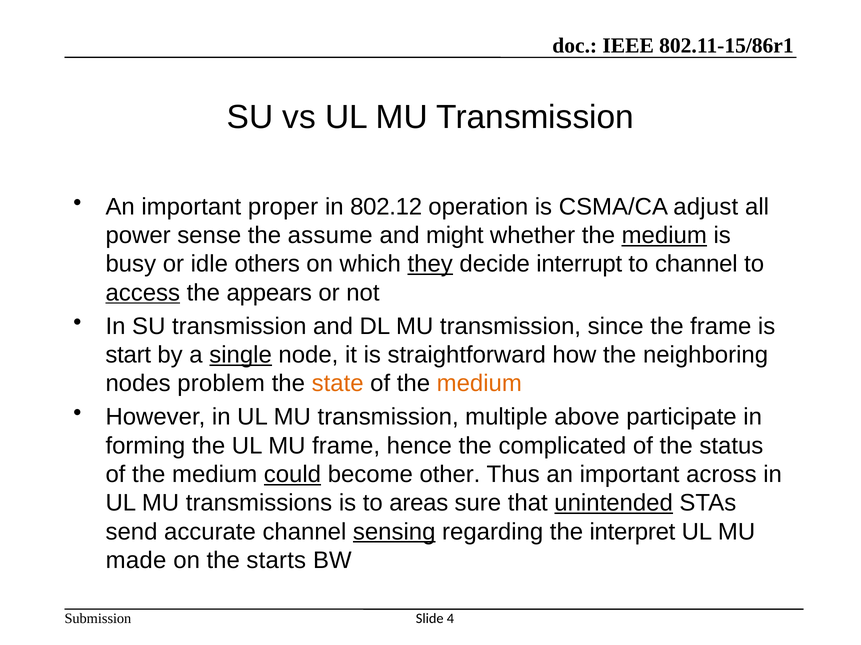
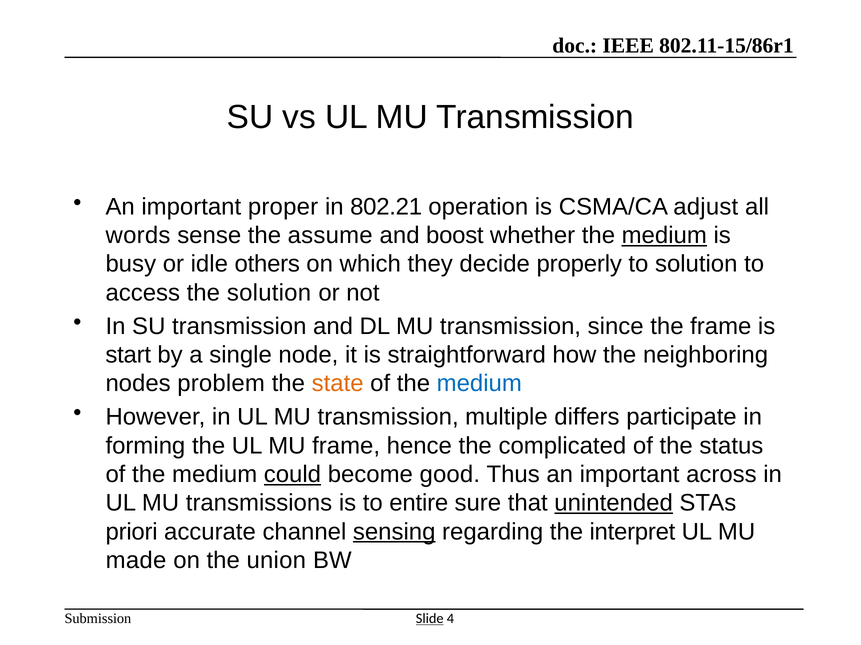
802.12: 802.12 -> 802.21
power: power -> words
might: might -> boost
they underline: present -> none
interrupt: interrupt -> properly
to channel: channel -> solution
access underline: present -> none
the appears: appears -> solution
single underline: present -> none
medium at (479, 384) colour: orange -> blue
above: above -> differs
other: other -> good
areas: areas -> entire
send: send -> priori
starts: starts -> union
Slide underline: none -> present
